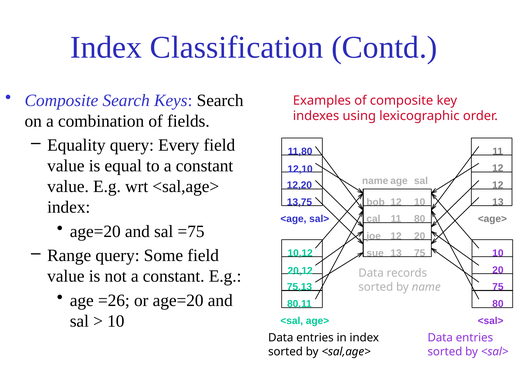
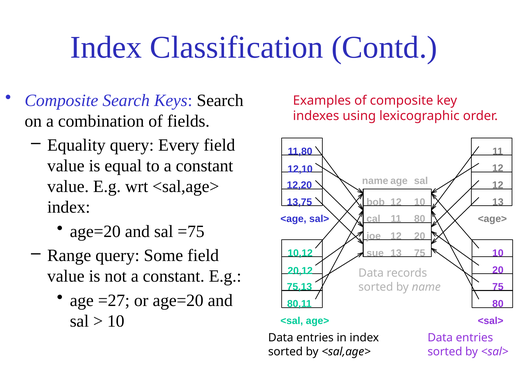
=26: =26 -> =27
